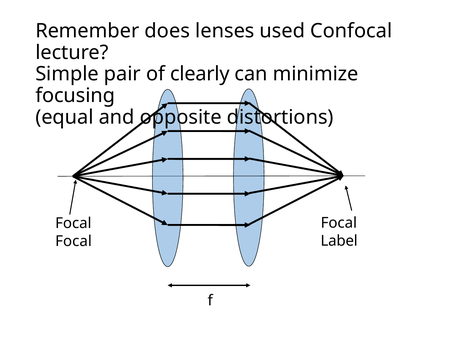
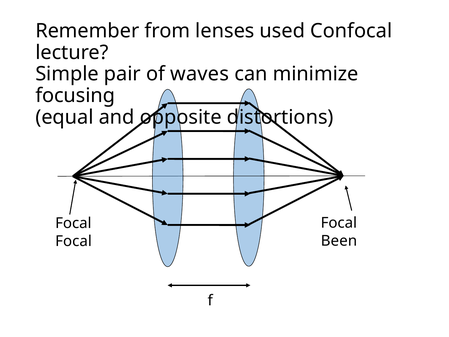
does: does -> from
clearly: clearly -> waves
Label: Label -> Been
